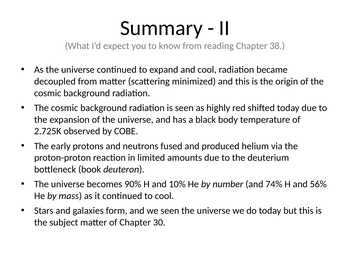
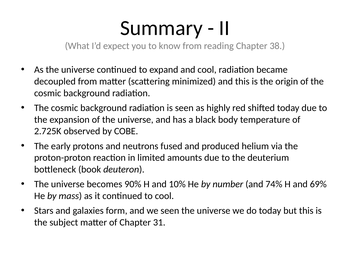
56%: 56% -> 69%
30: 30 -> 31
